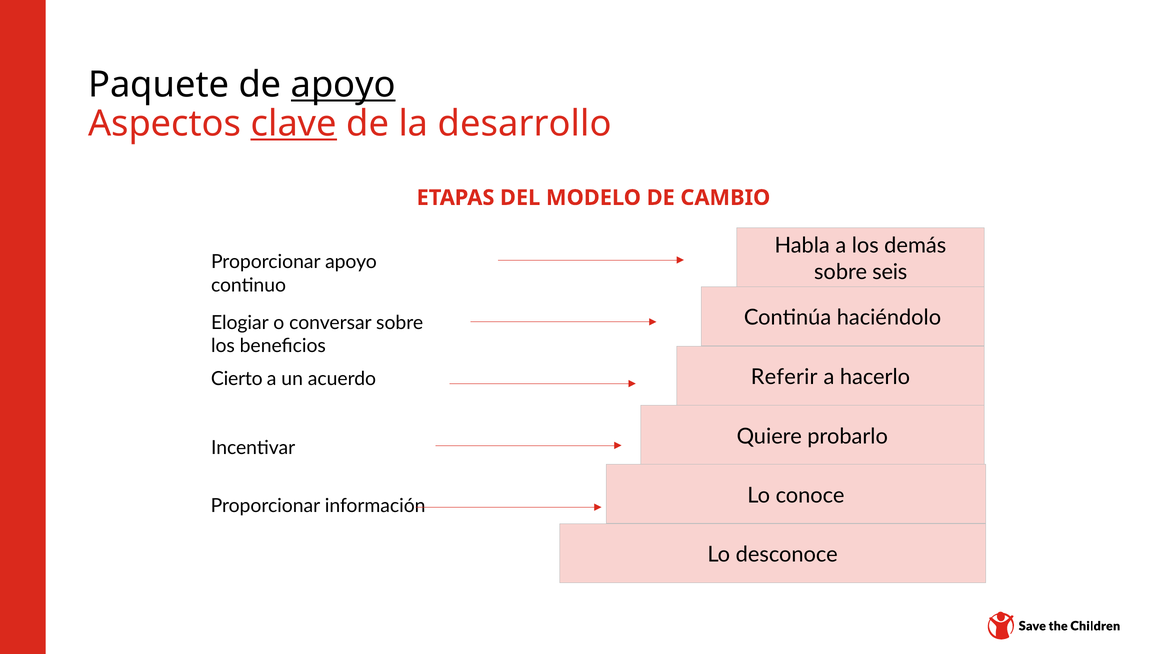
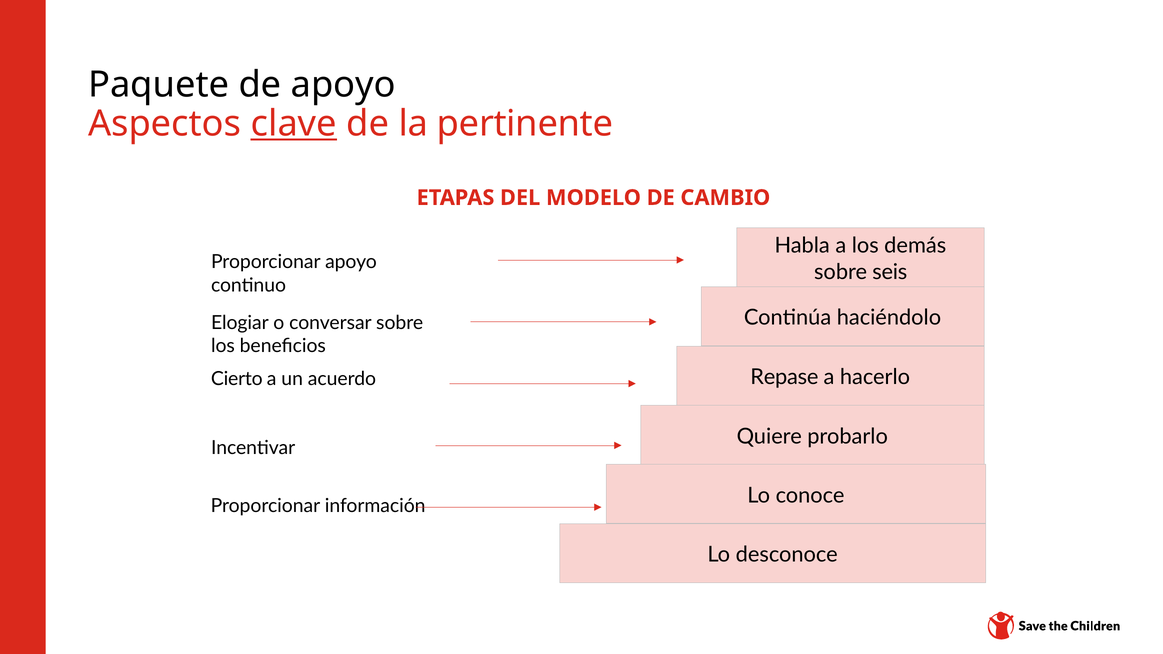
apoyo at (343, 85) underline: present -> none
desarrollo: desarrollo -> pertinente
Referir: Referir -> Repase
